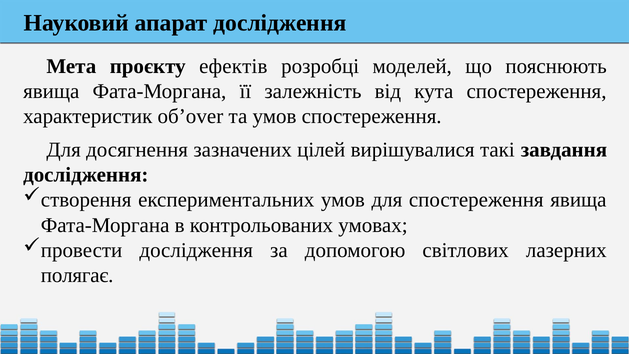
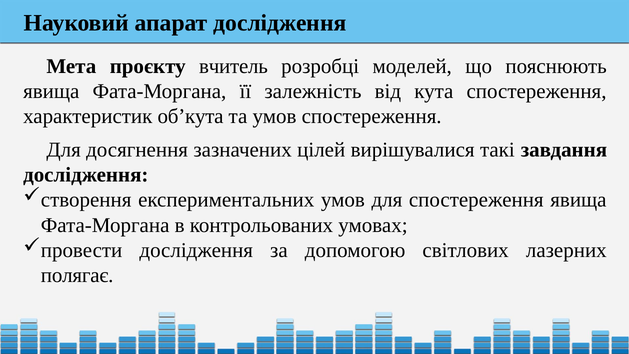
ефектів: ефектів -> вчитель
об’over: об’over -> об’кута
